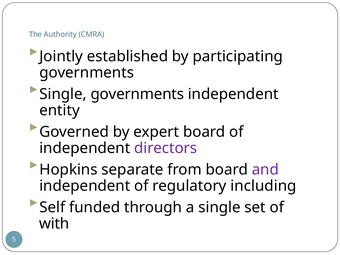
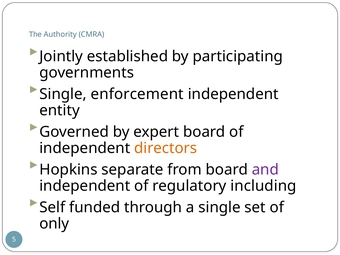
Single governments: governments -> enforcement
directors colour: purple -> orange
with: with -> only
